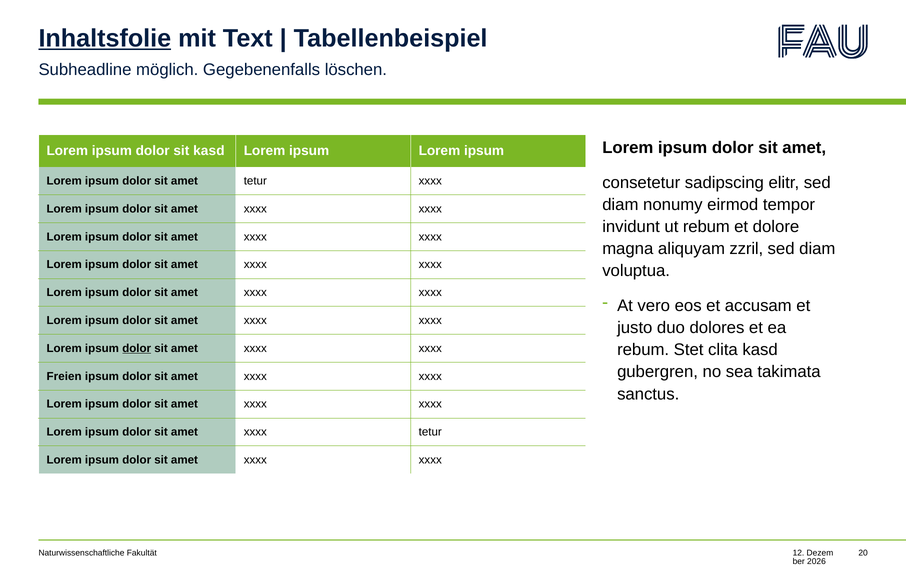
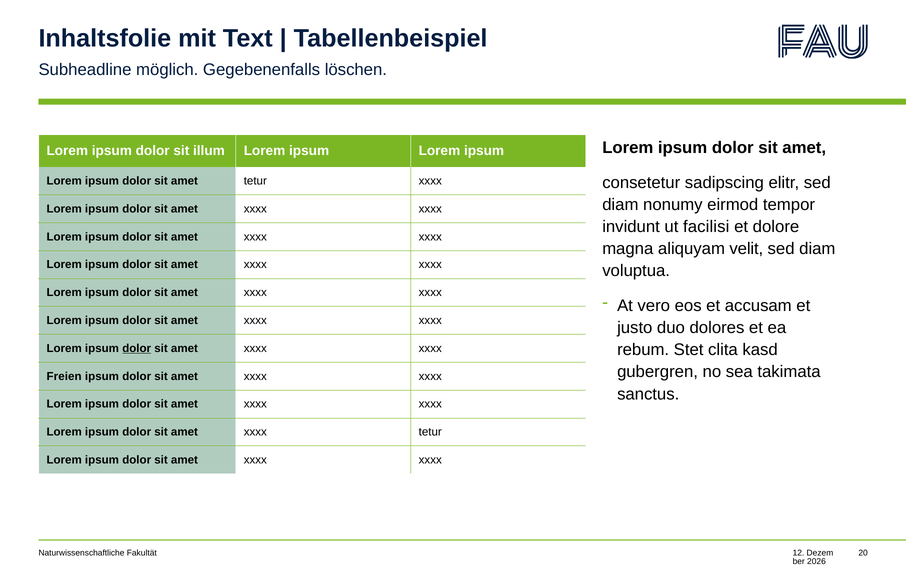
Inhaltsfolie underline: present -> none
sit kasd: kasd -> illum
ut rebum: rebum -> facilisi
zzril: zzril -> velit
